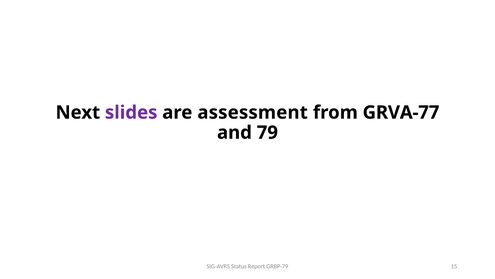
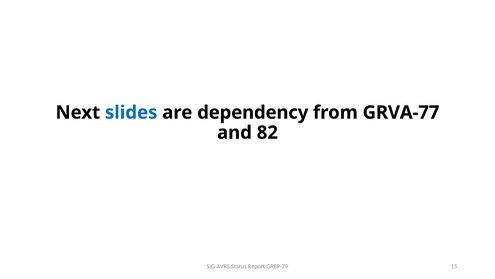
slides colour: purple -> blue
assessment: assessment -> dependency
79: 79 -> 82
